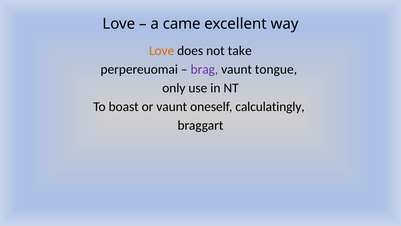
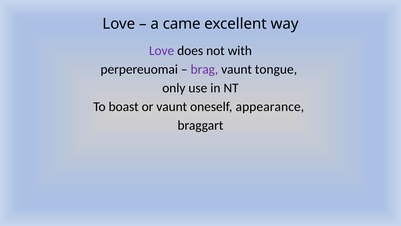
Love at (162, 51) colour: orange -> purple
take: take -> with
calculatingly: calculatingly -> appearance
